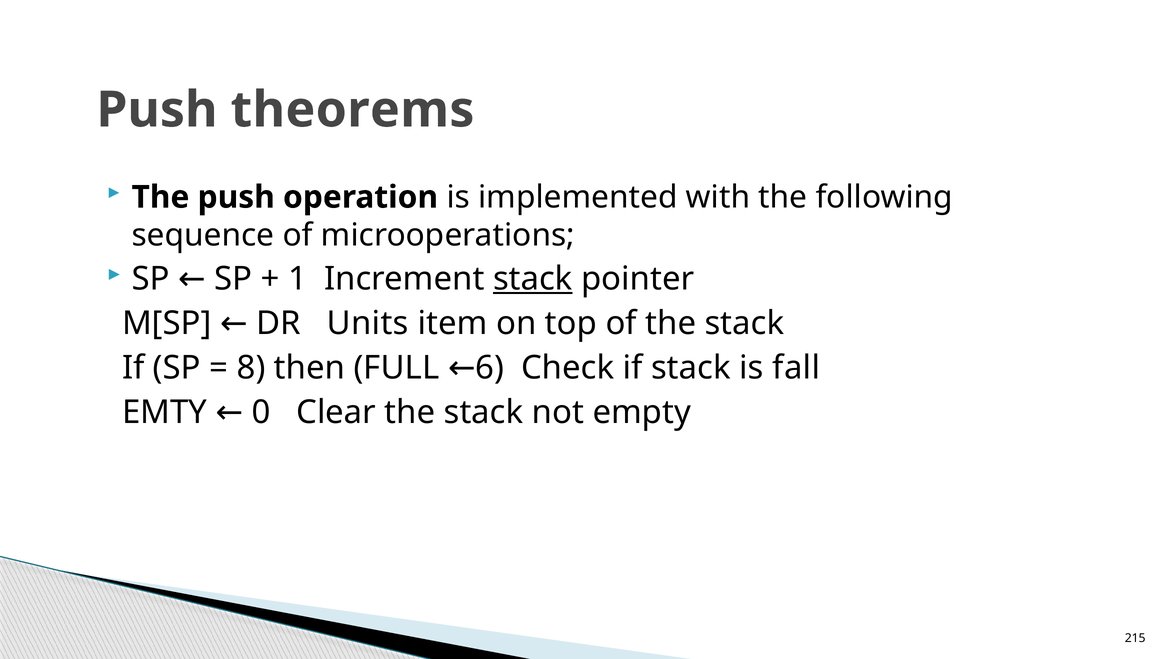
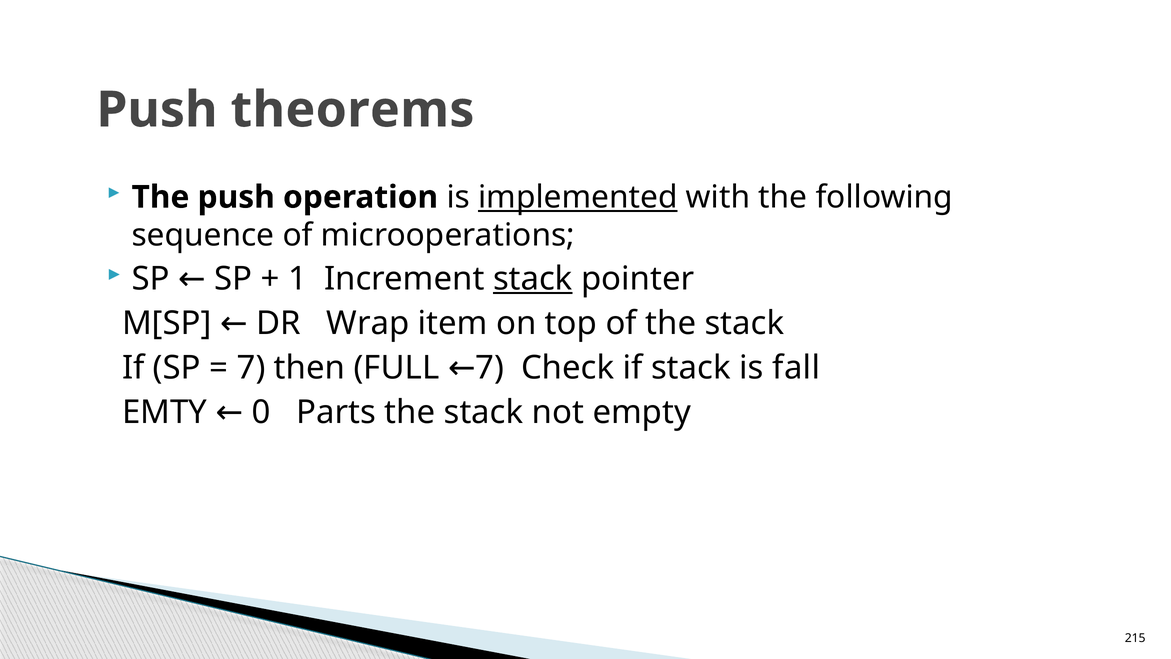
implemented underline: none -> present
Units: Units -> Wrap
8 at (251, 368): 8 -> 7
FULL 6: 6 -> 7
Clear: Clear -> Parts
